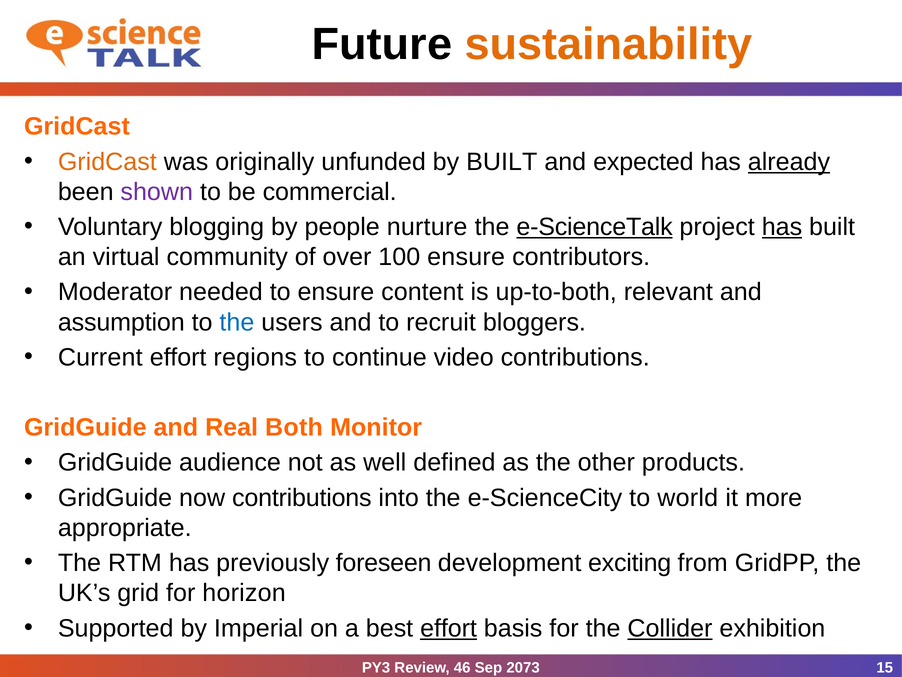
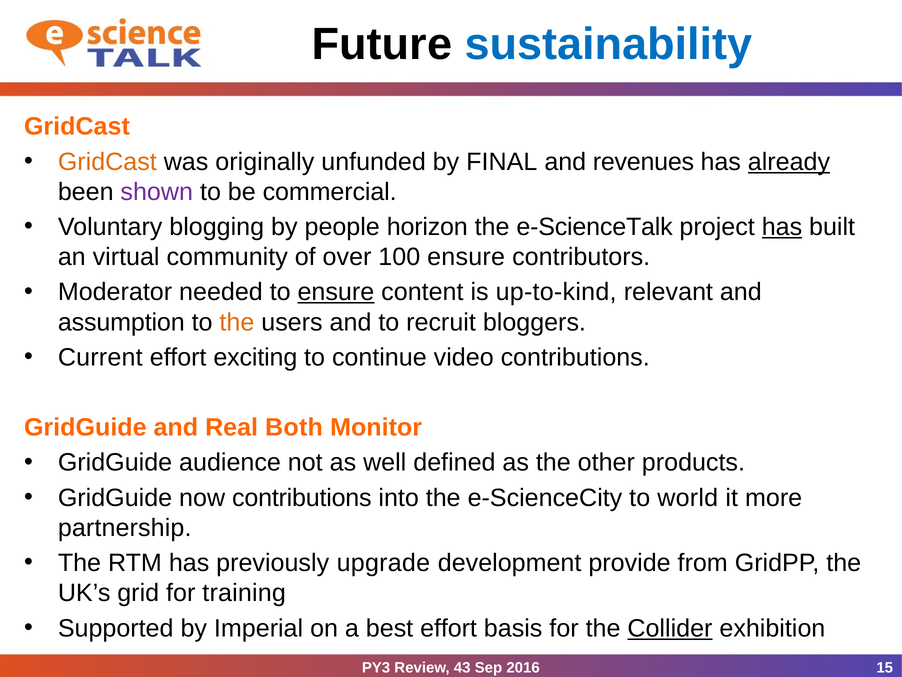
sustainability colour: orange -> blue
by BUILT: BUILT -> FINAL
expected: expected -> revenues
nurture: nurture -> horizon
e-ScienceTalk underline: present -> none
ensure at (336, 292) underline: none -> present
up-to-both: up-to-both -> up-to-kind
the at (237, 322) colour: blue -> orange
regions: regions -> exciting
appropriate: appropriate -> partnership
foreseen: foreseen -> upgrade
exciting: exciting -> provide
horizon: horizon -> training
effort at (449, 628) underline: present -> none
46: 46 -> 43
2073: 2073 -> 2016
